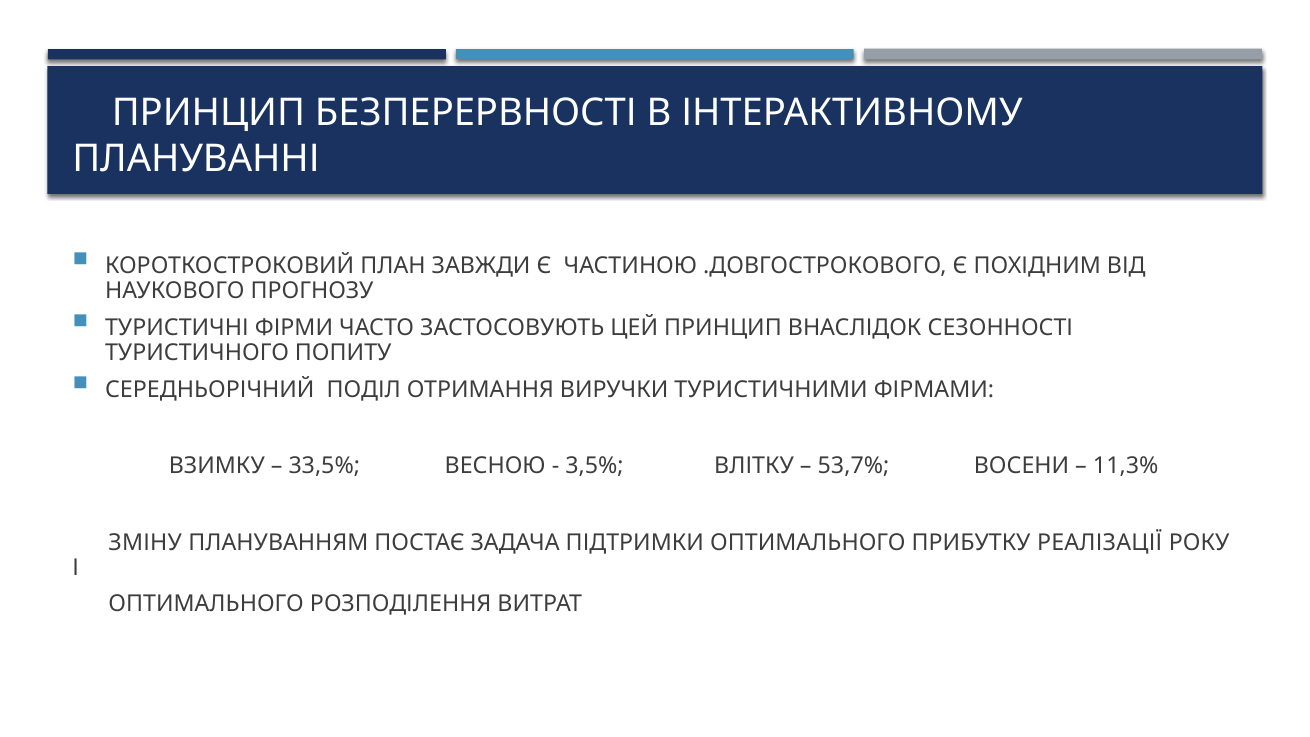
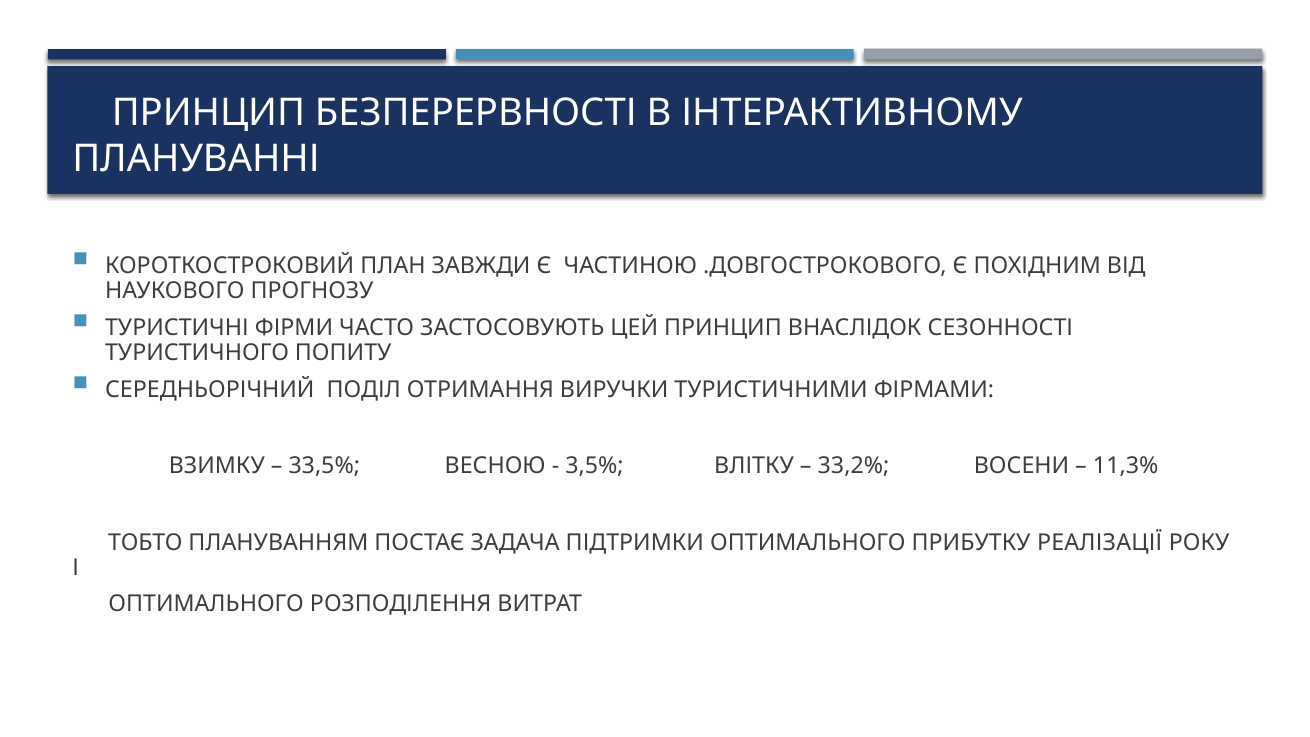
53,7%: 53,7% -> 33,2%
ЗМІНУ: ЗМІНУ -> ТОБТО
